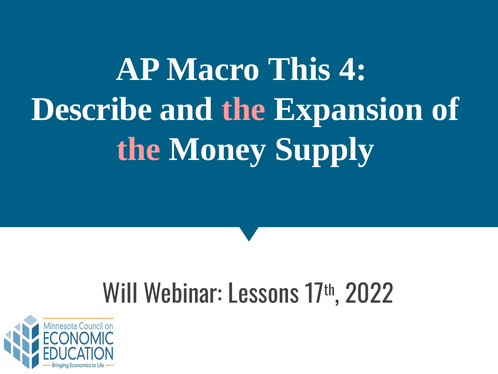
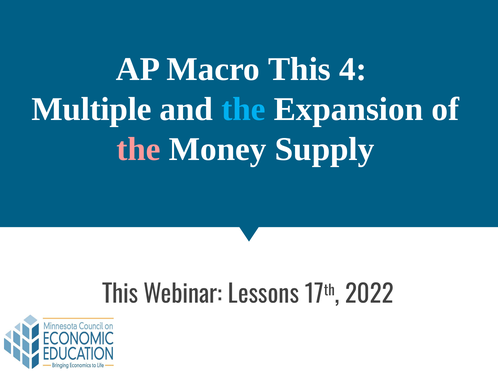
Describe: Describe -> Multiple
the at (243, 109) colour: pink -> light blue
Will at (120, 294): Will -> This
